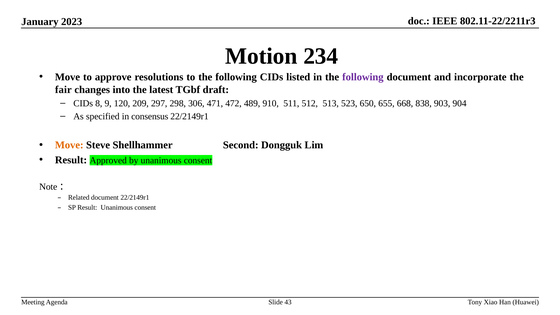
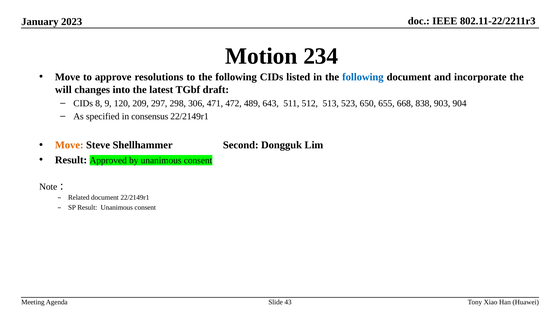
following at (363, 77) colour: purple -> blue
fair: fair -> will
910: 910 -> 643
